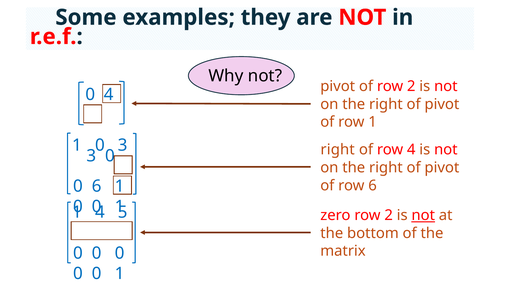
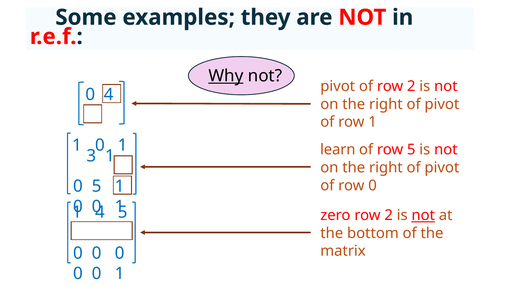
Why underline: none -> present
1 0 3: 3 -> 1
right at (338, 150): right -> learn
row 4: 4 -> 5
0 at (110, 156): 0 -> 1
row 6: 6 -> 0
0 6: 6 -> 5
